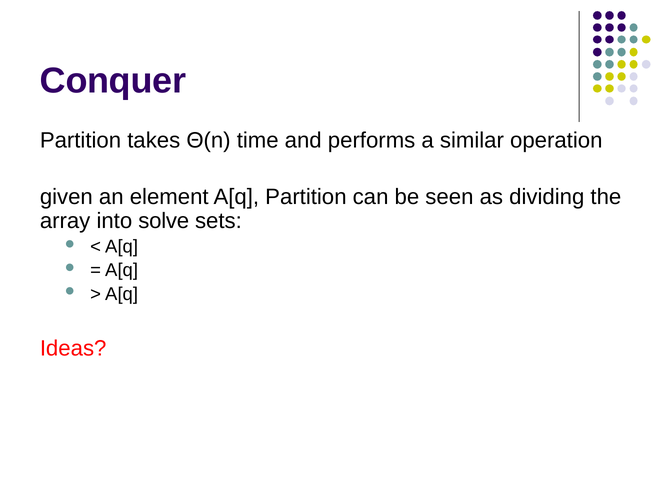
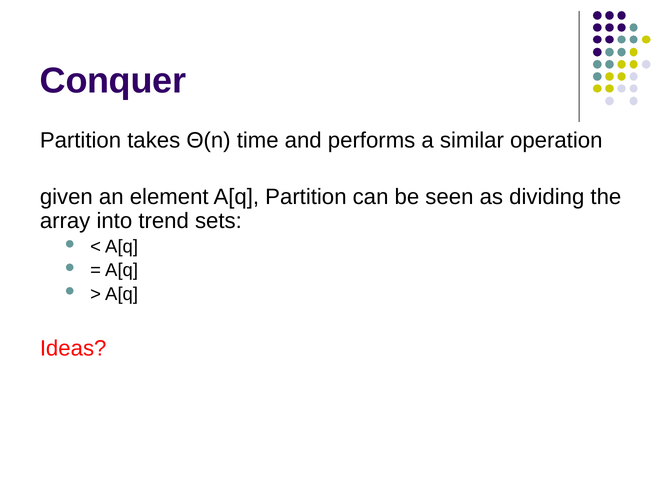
solve: solve -> trend
